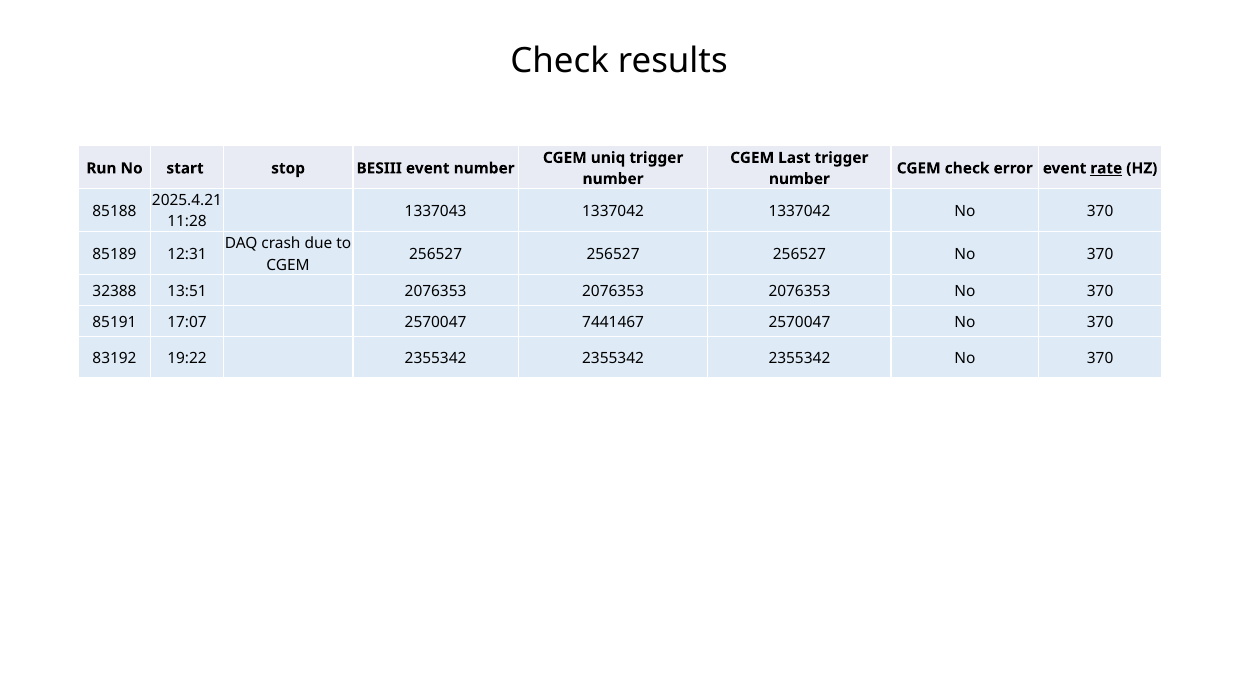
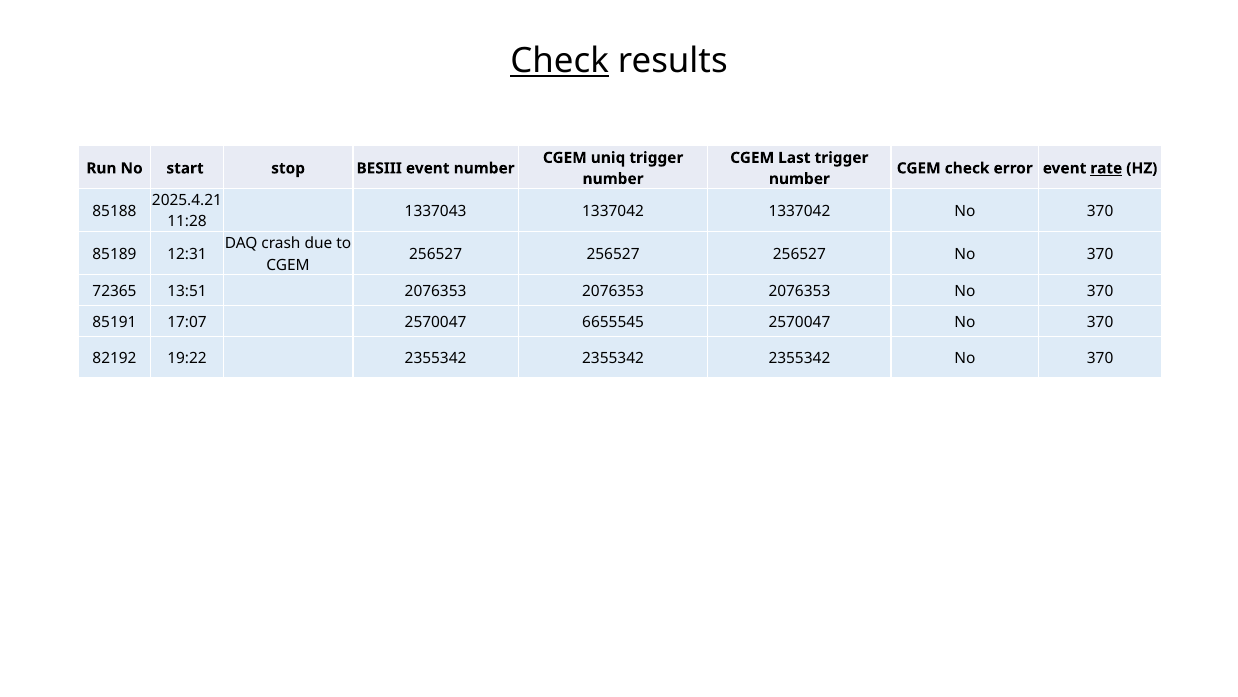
Check at (560, 61) underline: none -> present
32388: 32388 -> 72365
7441467: 7441467 -> 6655545
83192: 83192 -> 82192
